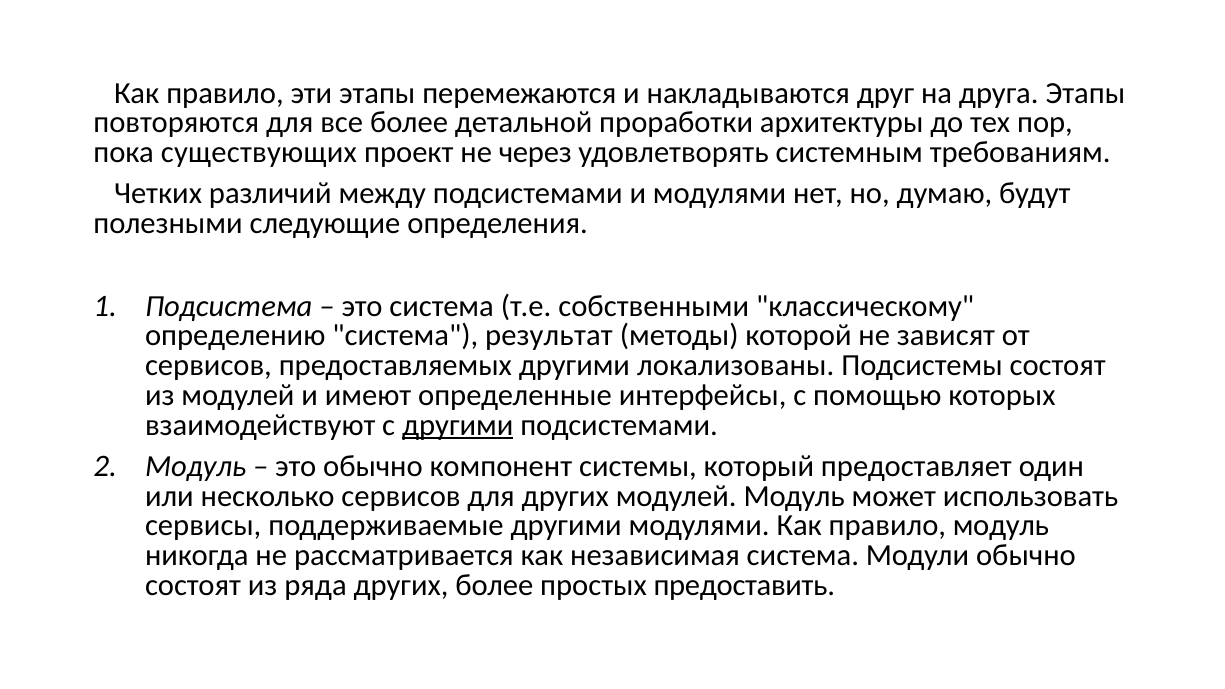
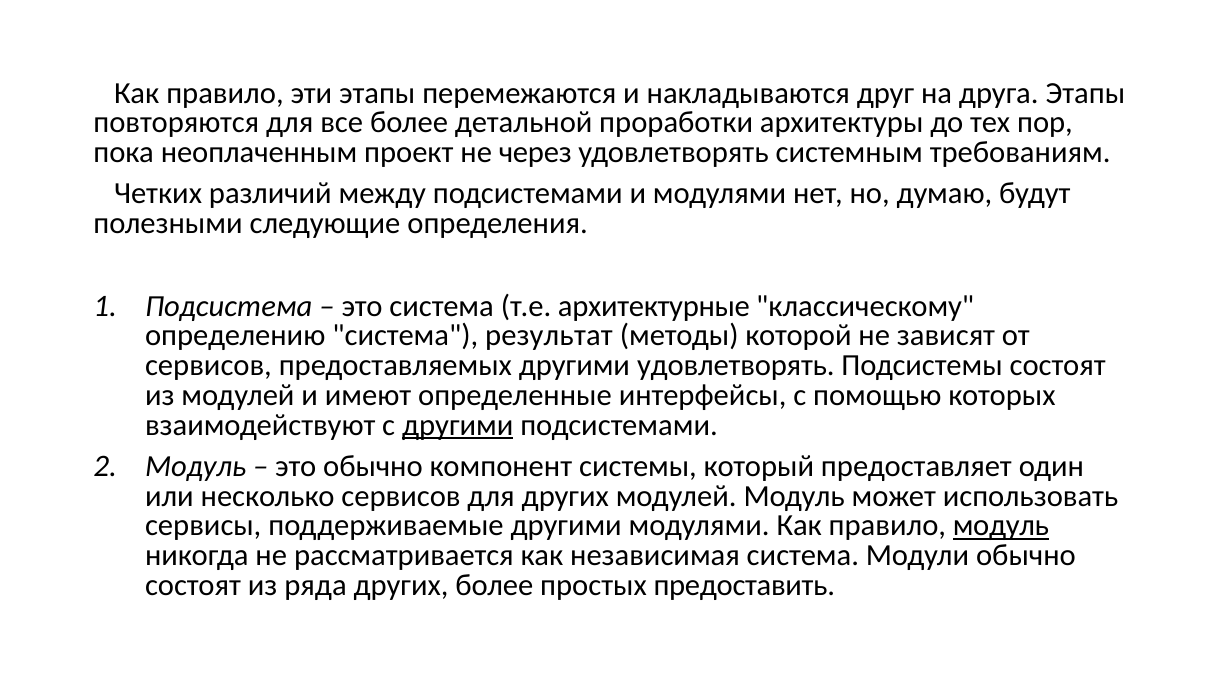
существующих: существующих -> неоплаченным
собственными: собственными -> архитектурные
другими локализованы: локализованы -> удовлетворять
модуль at (1001, 526) underline: none -> present
